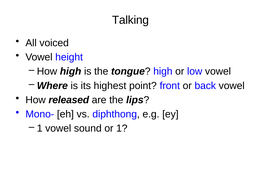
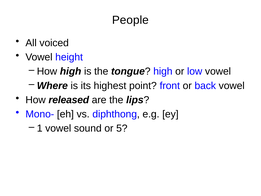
Talking: Talking -> People
1: 1 -> 5
